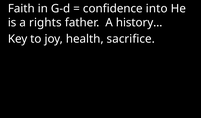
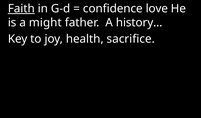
Faith underline: none -> present
into: into -> love
rights: rights -> might
